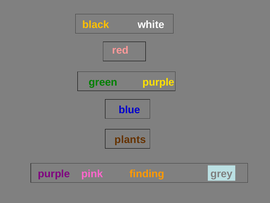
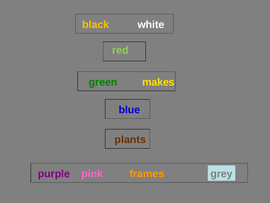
red colour: pink -> light green
green purple: purple -> makes
finding: finding -> frames
